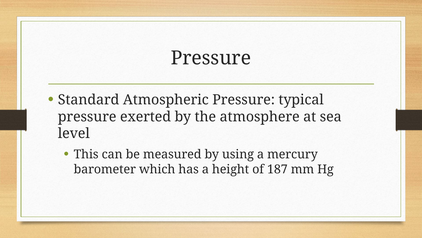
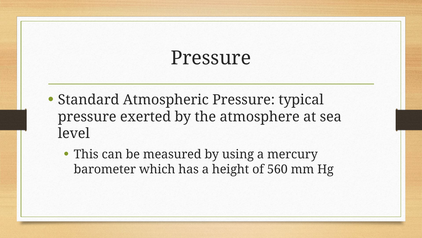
187: 187 -> 560
